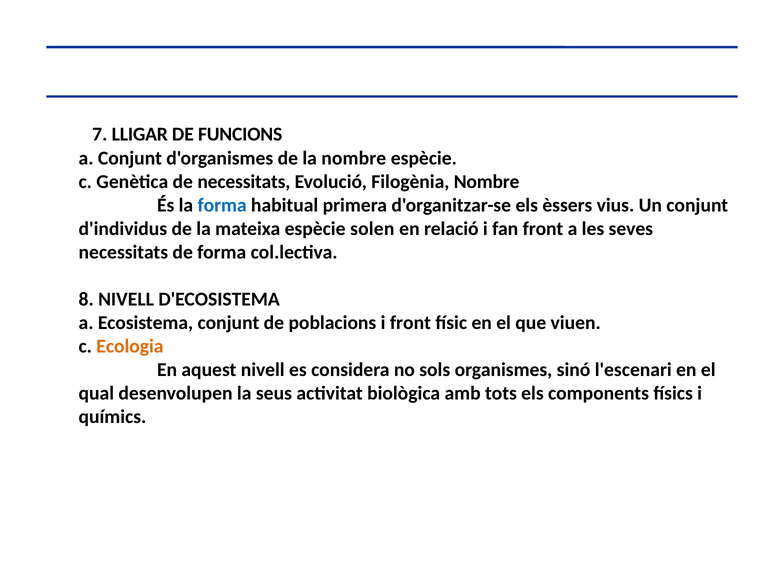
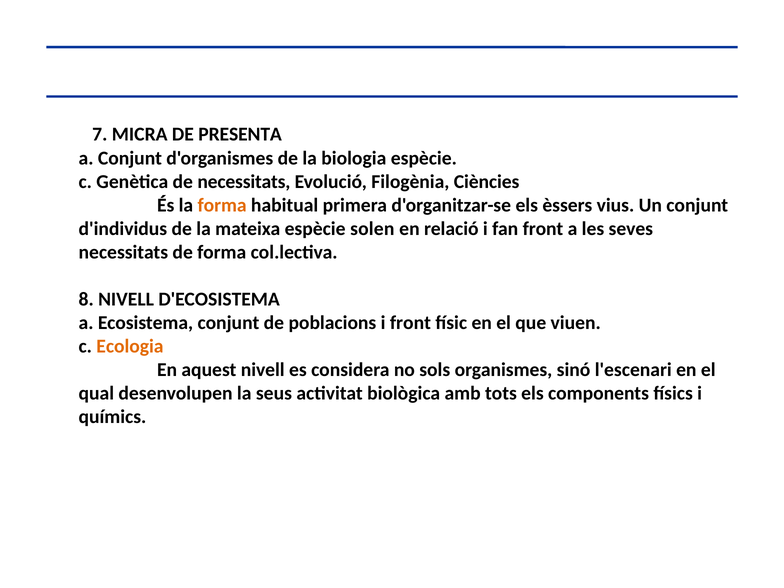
LLIGAR: LLIGAR -> MICRA
FUNCIONS: FUNCIONS -> PRESENTA
la nombre: nombre -> biologia
Filogènia Nombre: Nombre -> Ciències
forma at (222, 205) colour: blue -> orange
